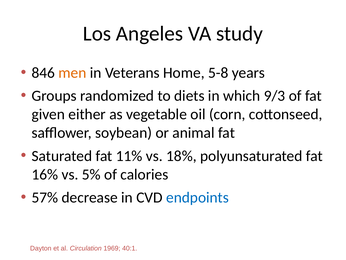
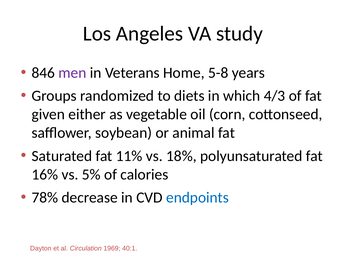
men colour: orange -> purple
9/3: 9/3 -> 4/3
57%: 57% -> 78%
